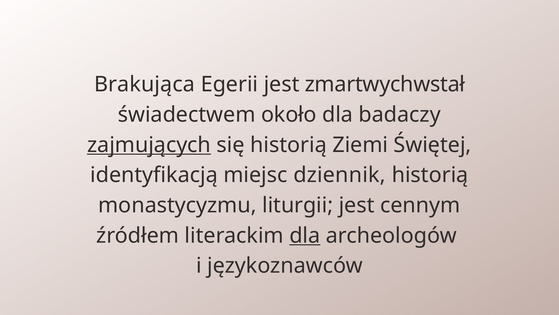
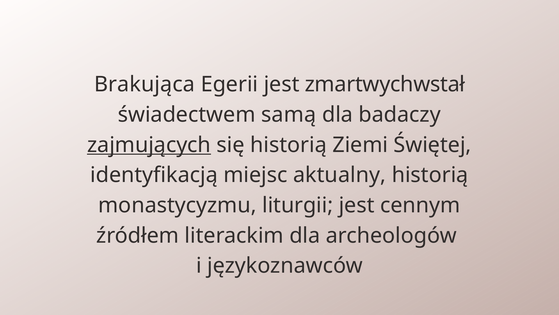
około: około -> samą
dziennik: dziennik -> aktualny
dla at (305, 235) underline: present -> none
